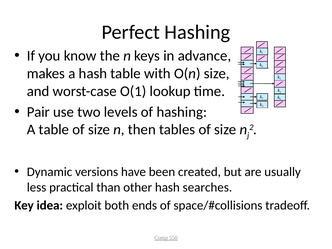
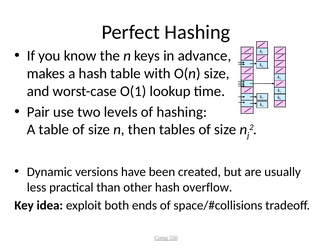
searches: searches -> overflow
